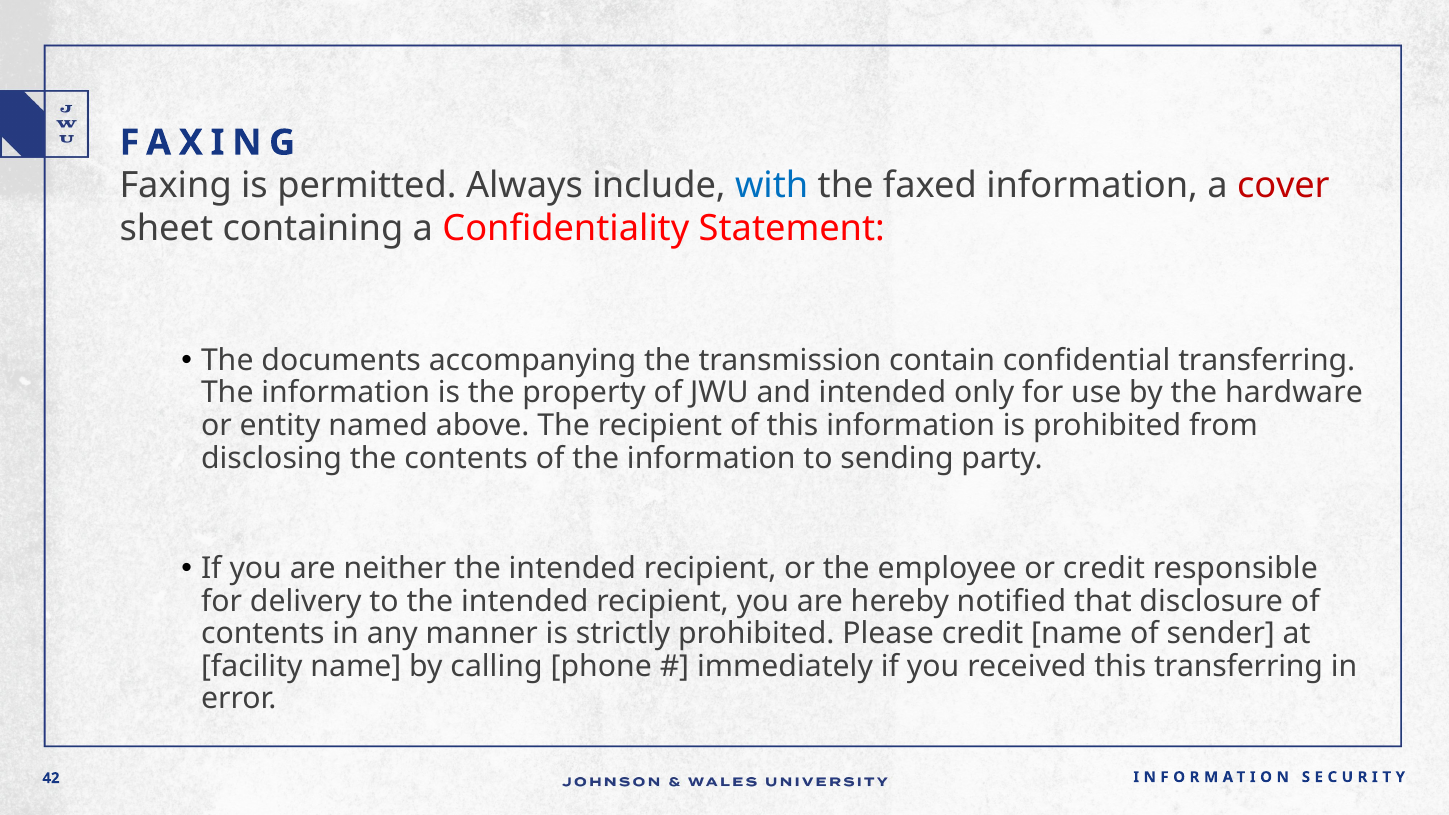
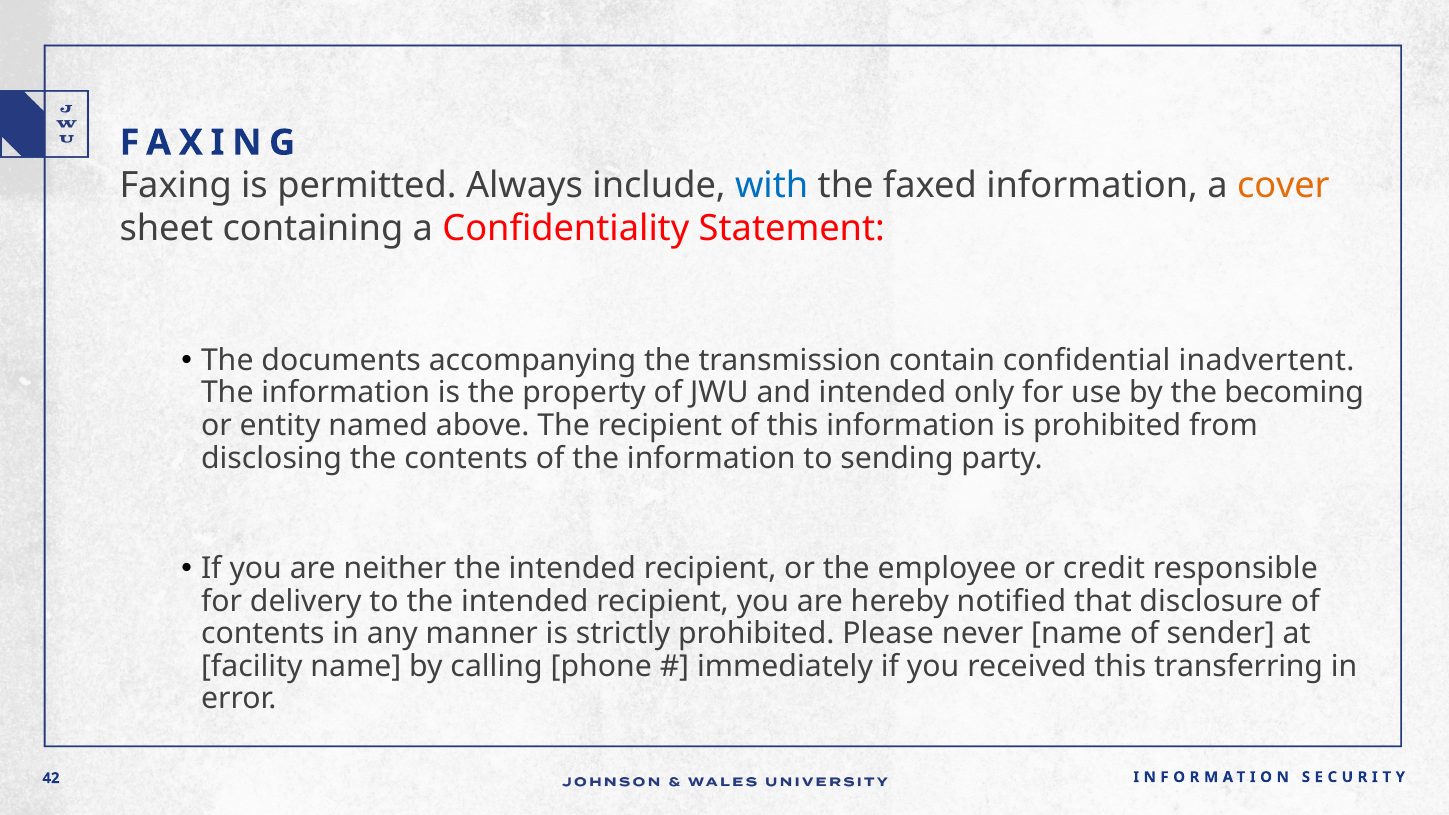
cover colour: red -> orange
confidential transferring: transferring -> inadvertent
hardware: hardware -> becoming
Please credit: credit -> never
